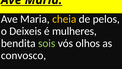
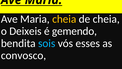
de pelos: pelos -> cheia
mulheres: mulheres -> gemendo
sois colour: light green -> light blue
olhos: olhos -> esses
